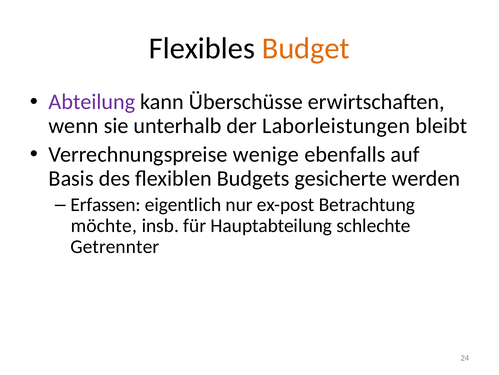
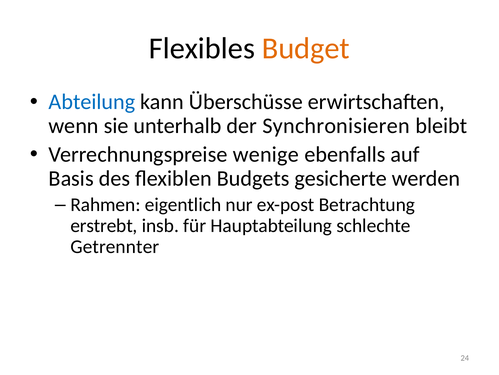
Abteilung colour: purple -> blue
Laborleistungen: Laborleistungen -> Synchronisieren
Erfassen: Erfassen -> Rahmen
möchte: möchte -> erstrebt
